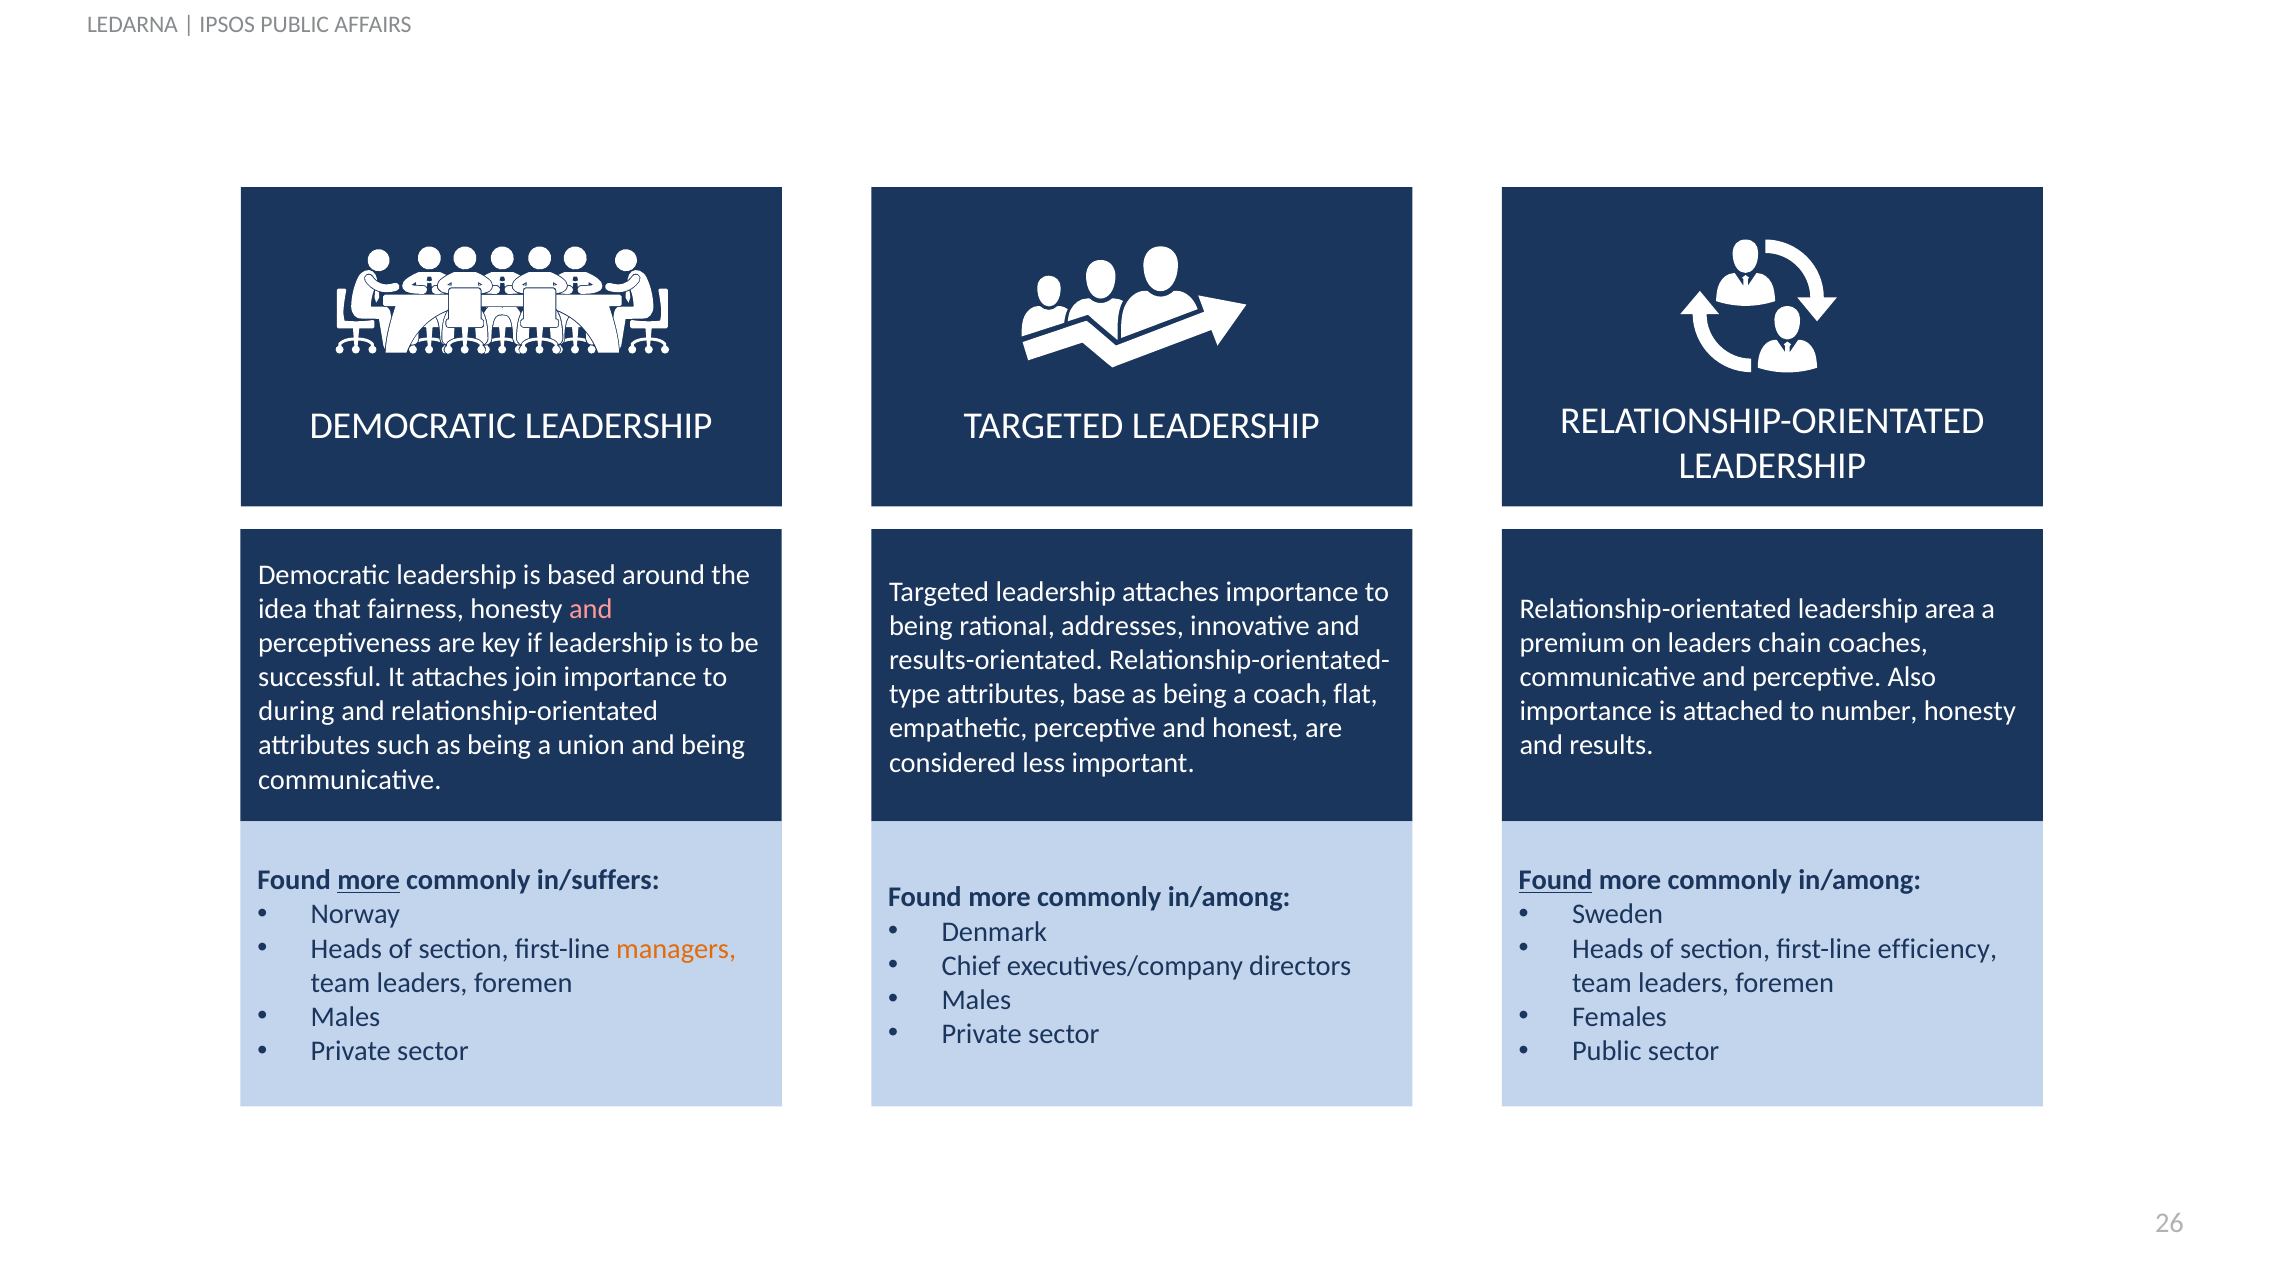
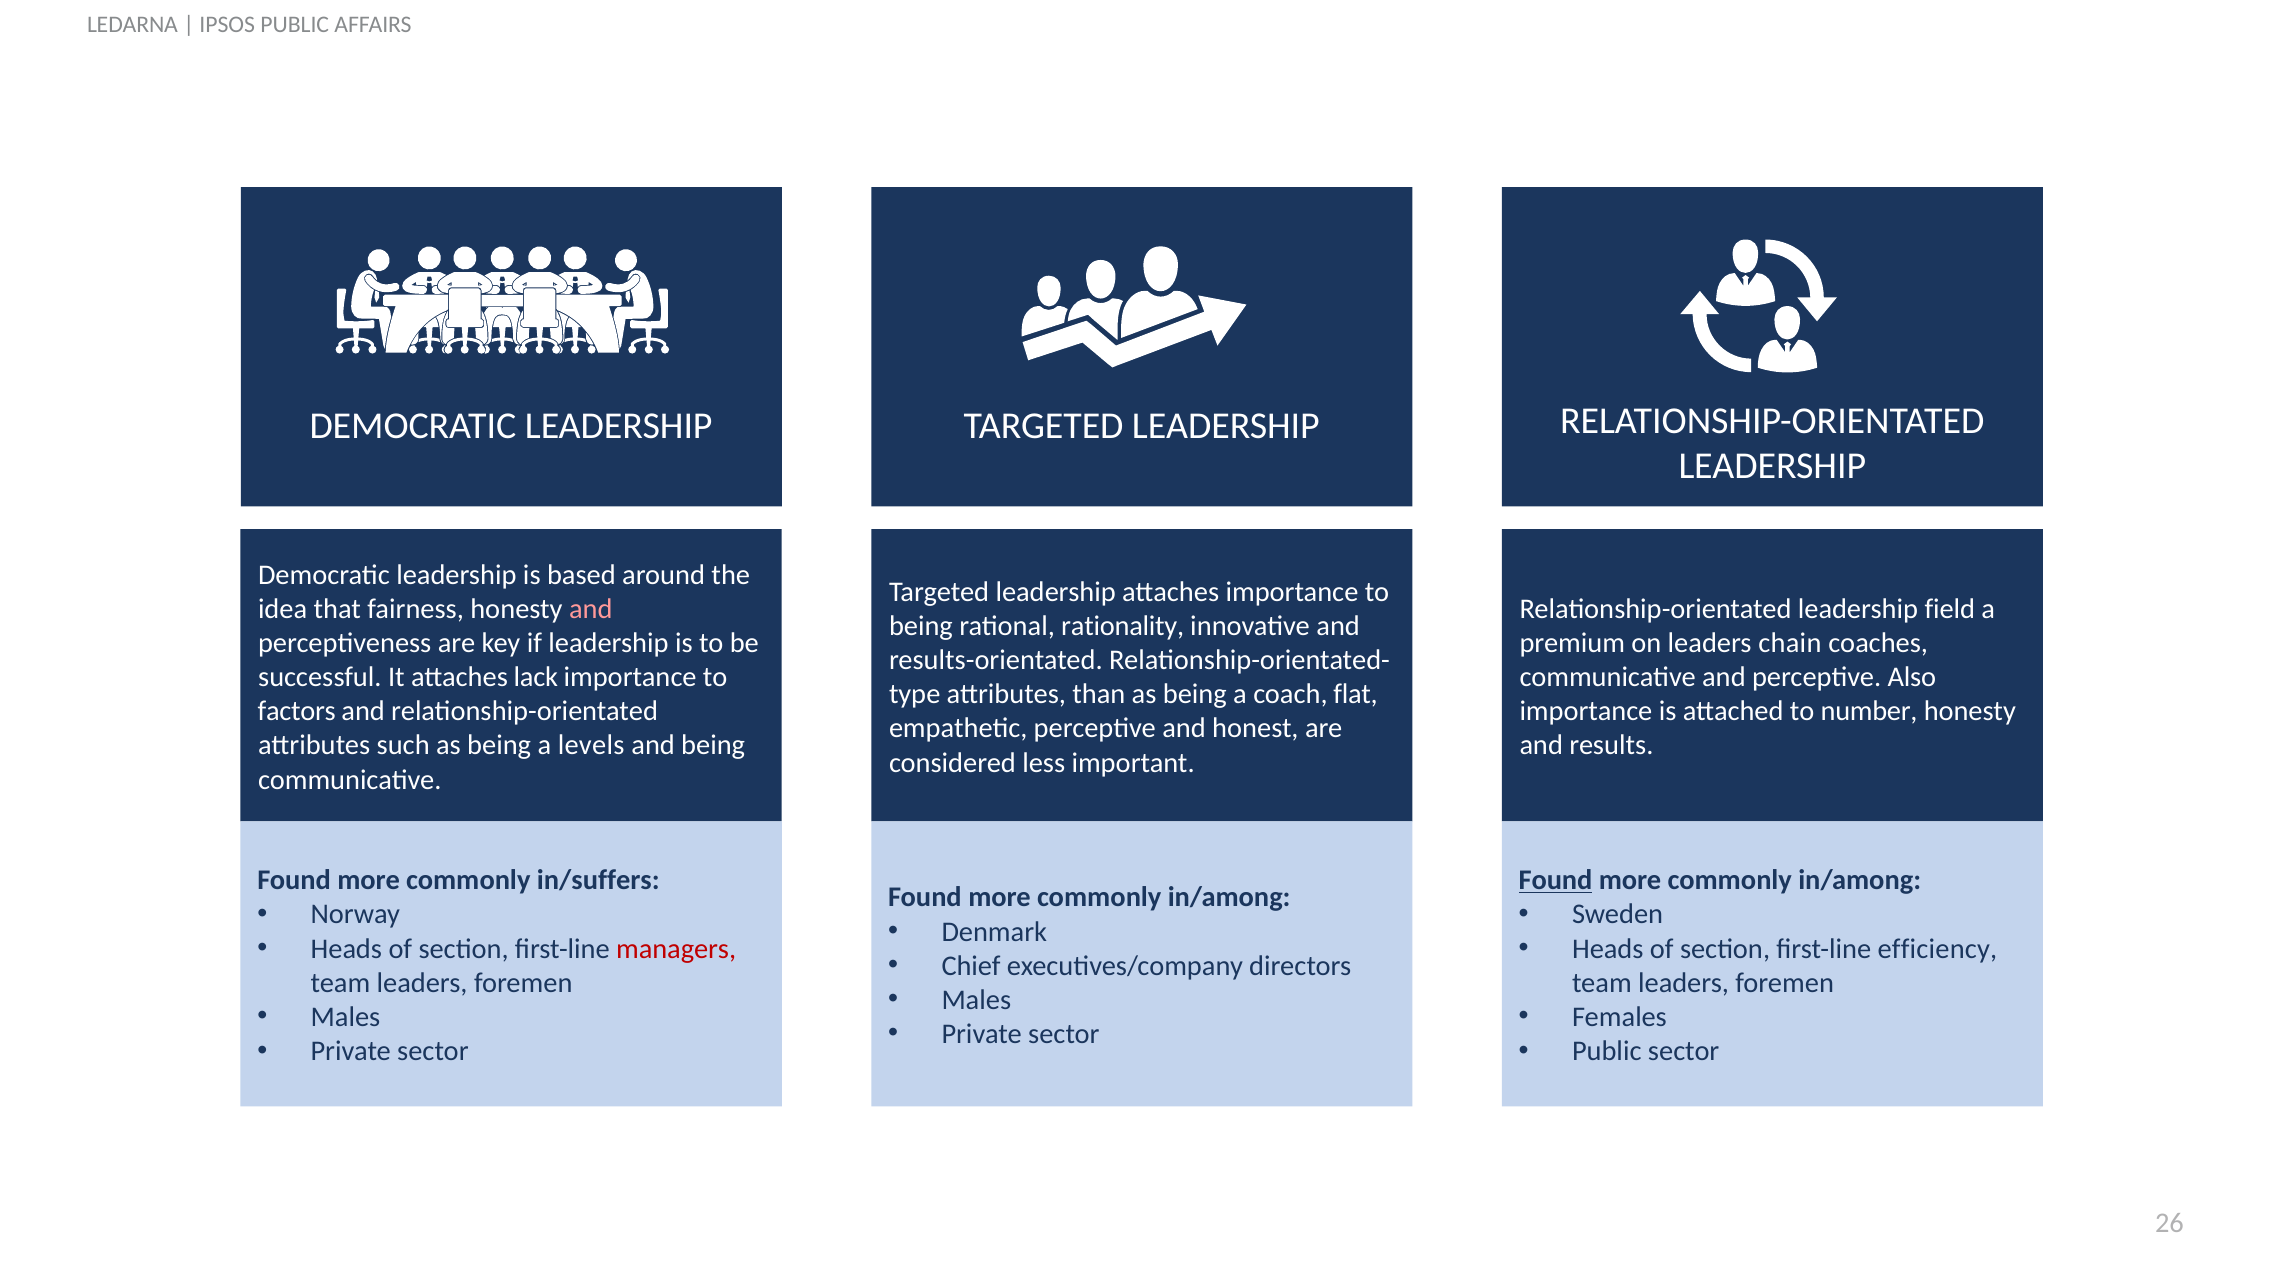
area: area -> field
addresses: addresses -> rationality
join: join -> lack
base: base -> than
during: during -> factors
union: union -> levels
more at (369, 881) underline: present -> none
managers colour: orange -> red
